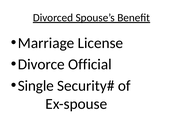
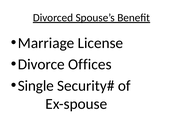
Official: Official -> Offices
